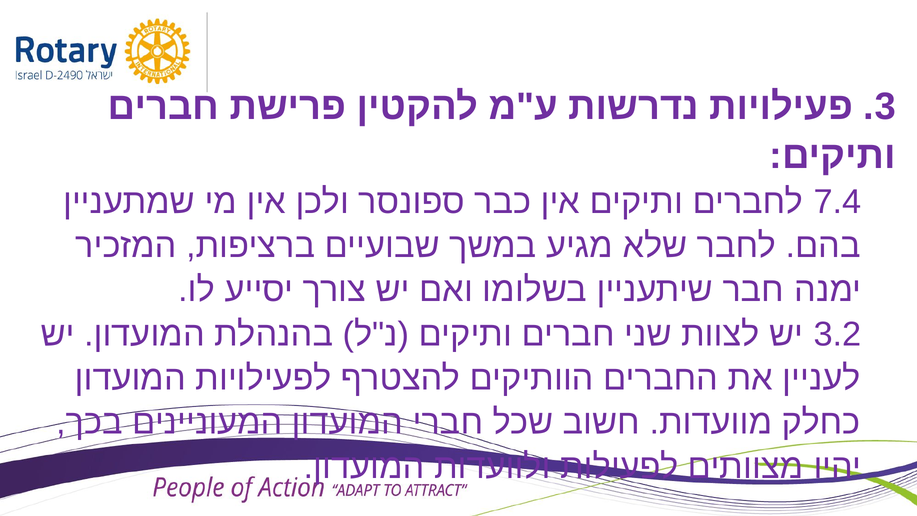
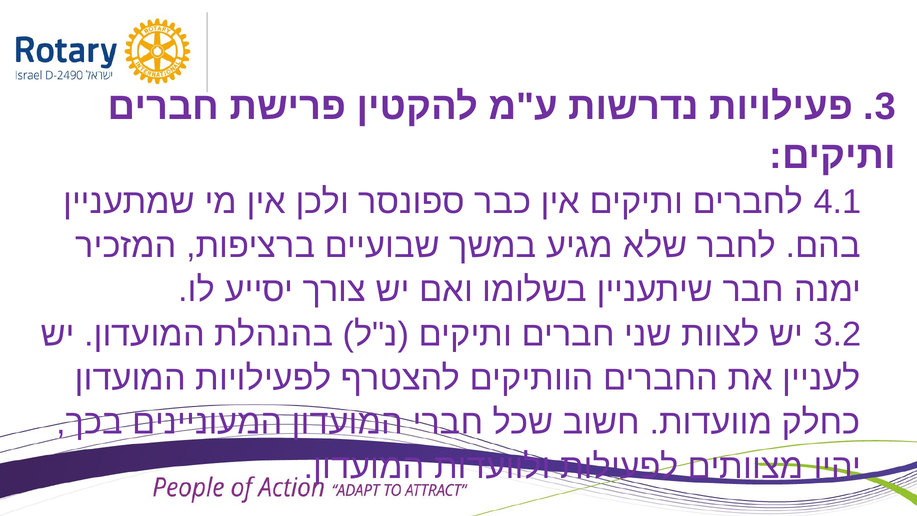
7.4: 7.4 -> 4.1
